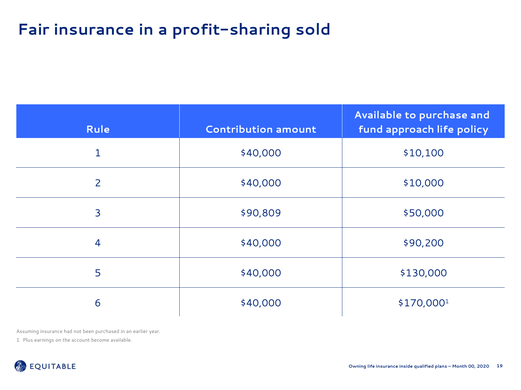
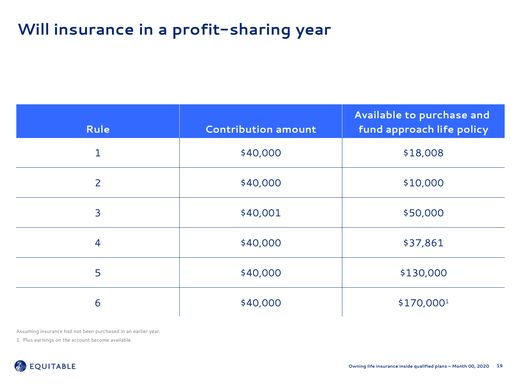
Fair: Fair -> Will
profit-sharing sold: sold -> year
$10,100: $10,100 -> $18,008
$90,809: $90,809 -> $40,001
$90,200: $90,200 -> $37,861
